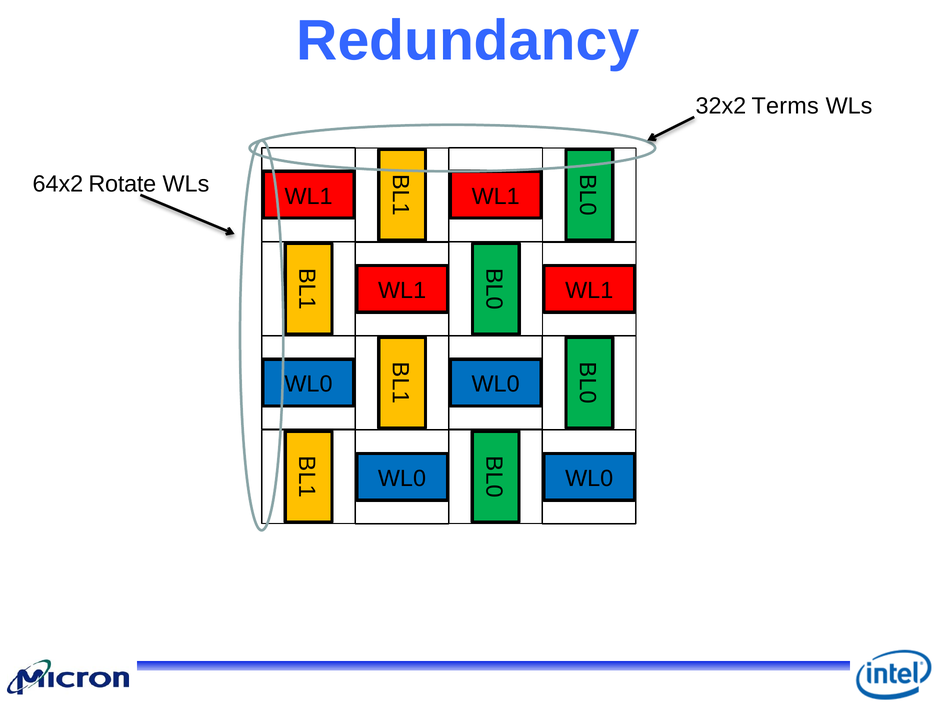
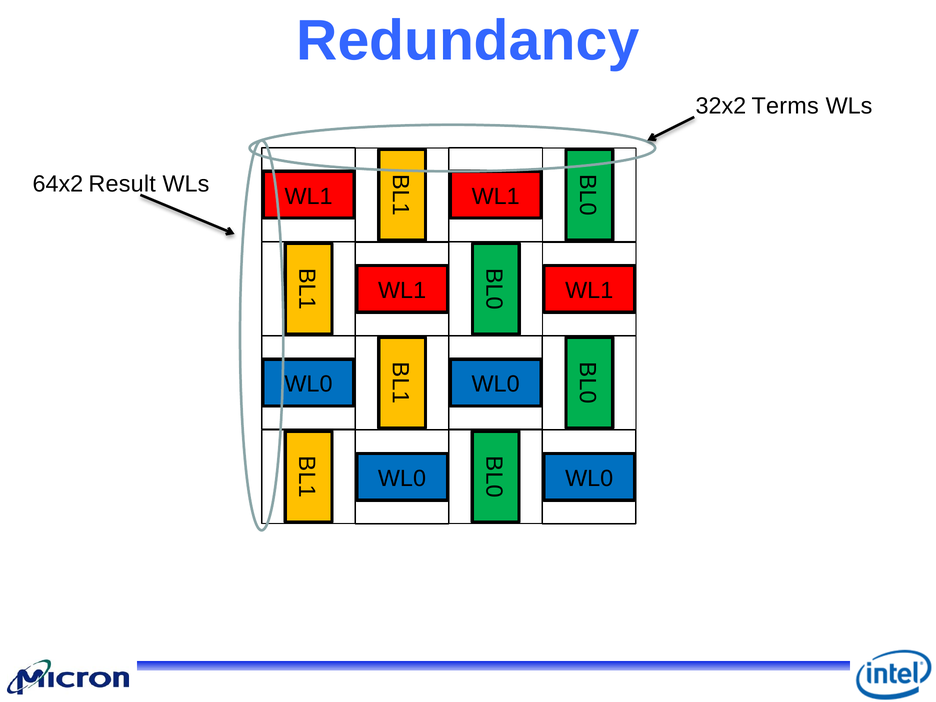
Rotate: Rotate -> Result
